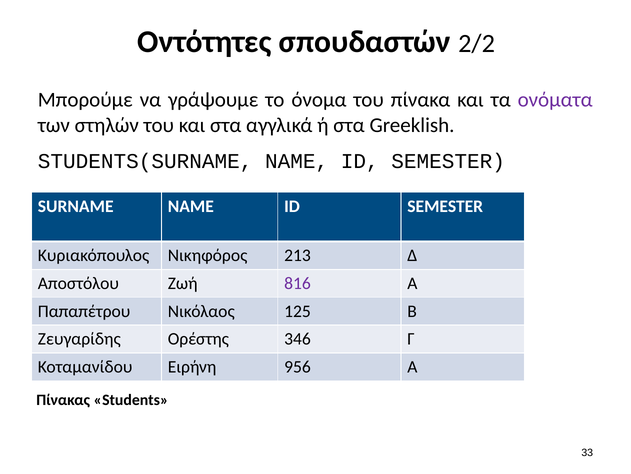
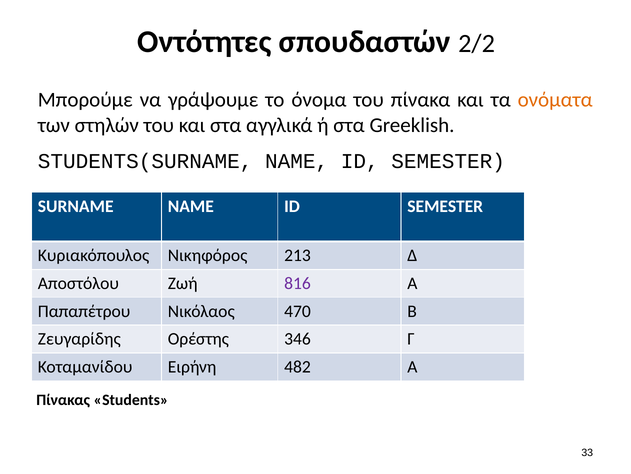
ονόματα colour: purple -> orange
125: 125 -> 470
956: 956 -> 482
